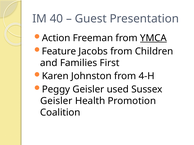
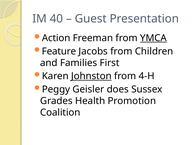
Johnston underline: none -> present
used: used -> does
Geisler at (56, 101): Geisler -> Grades
